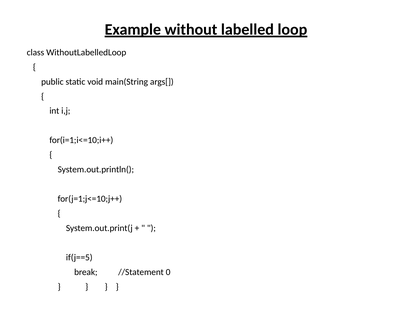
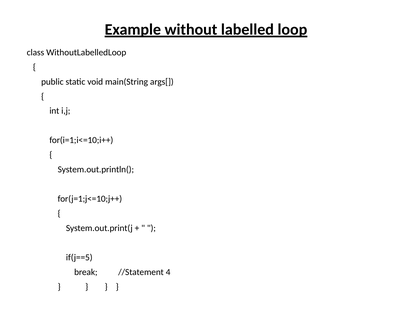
0: 0 -> 4
